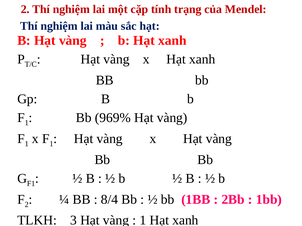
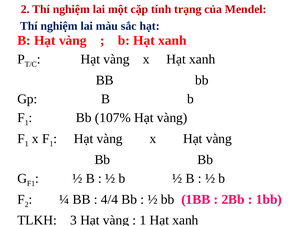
969%: 969% -> 107%
8/4: 8/4 -> 4/4
